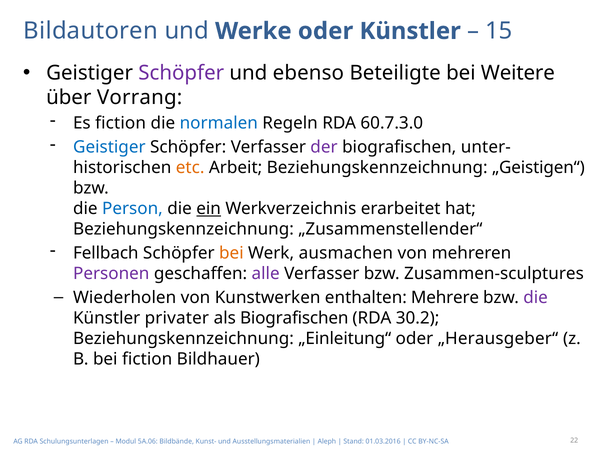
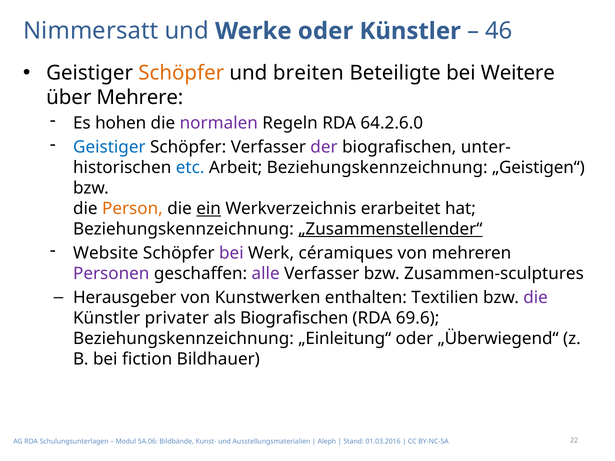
Bildautoren: Bildautoren -> Nimmersatt
15: 15 -> 46
Schöpfer at (181, 73) colour: purple -> orange
ebenso: ebenso -> breiten
Vorrang: Vorrang -> Mehrere
Es fiction: fiction -> hohen
normalen colour: blue -> purple
60.7.3.0: 60.7.3.0 -> 64.2.6.0
etc colour: orange -> blue
Person colour: blue -> orange
„Zusammenstellender“ underline: none -> present
Fellbach: Fellbach -> Website
bei at (231, 253) colour: orange -> purple
ausmachen: ausmachen -> céramiques
Wiederholen: Wiederholen -> Herausgeber
Mehrere: Mehrere -> Textilien
30.2: 30.2 -> 69.6
„Herausgeber“: „Herausgeber“ -> „Überwiegend“
